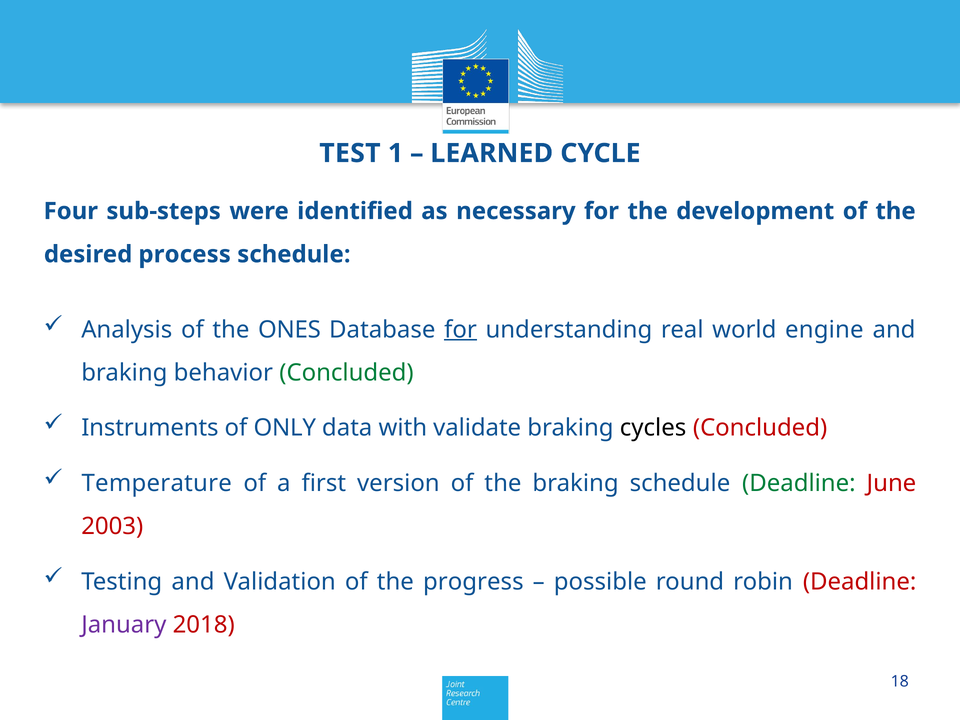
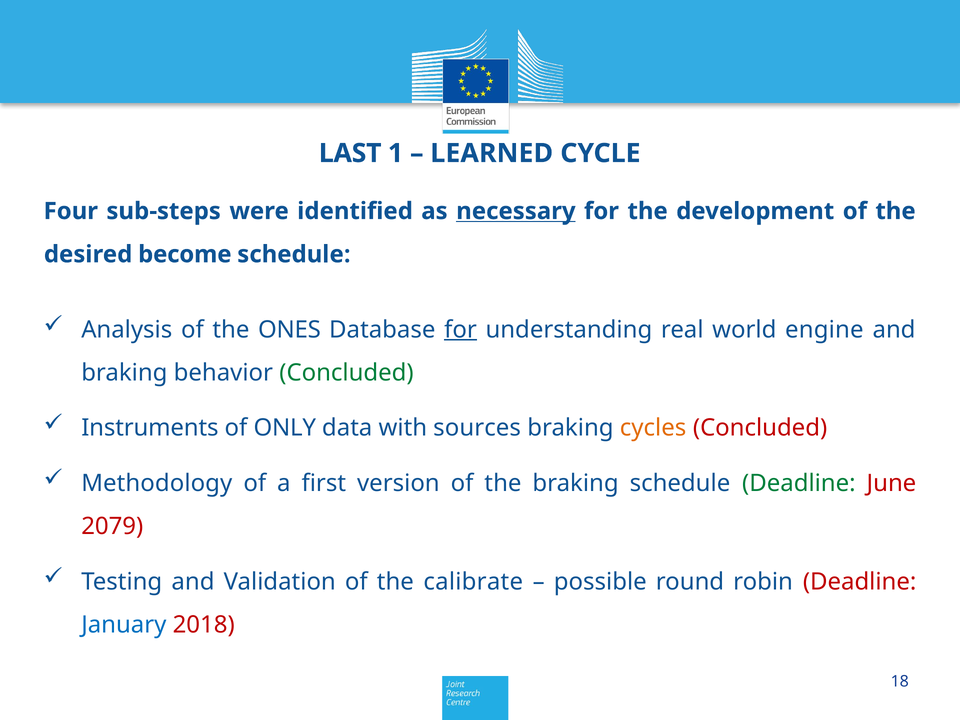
TEST: TEST -> LAST
necessary underline: none -> present
process: process -> become
validate: validate -> sources
cycles colour: black -> orange
Temperature: Temperature -> Methodology
2003: 2003 -> 2079
progress: progress -> calibrate
January colour: purple -> blue
